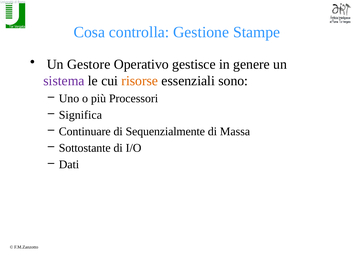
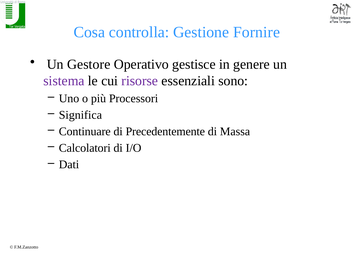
Stampe: Stampe -> Fornire
risorse colour: orange -> purple
Sequenzialmente: Sequenzialmente -> Precedentemente
Sottostante: Sottostante -> Calcolatori
